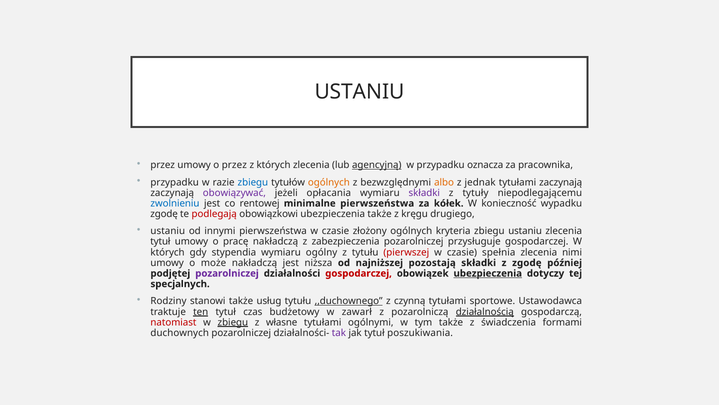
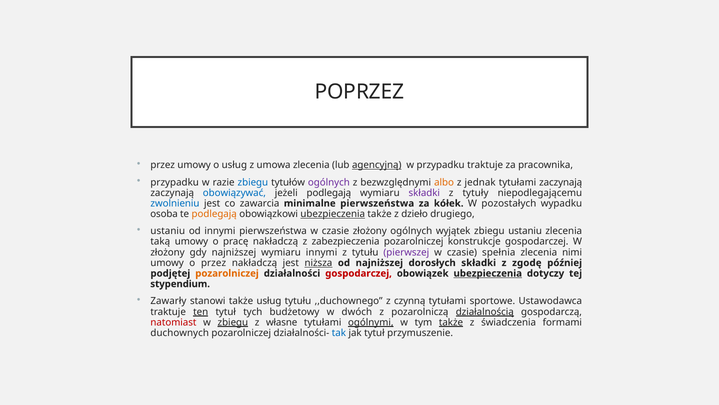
USTANIU at (360, 92): USTANIU -> POPRZEZ
o przez: przez -> usług
z których: których -> umowa
przypadku oznacza: oznacza -> traktuje
ogólnych at (329, 182) colour: orange -> purple
obowiązywać colour: purple -> blue
jeżeli opłacania: opłacania -> podlegają
rentowej: rentowej -> zawarcia
konieczność: konieczność -> pozostałych
zgodę at (164, 214): zgodę -> osoba
podlegają at (214, 214) colour: red -> orange
ubezpieczenia at (333, 214) underline: none -> present
kręgu: kręgu -> dzieło
kryteria: kryteria -> wyjątek
tytuł at (160, 241): tytuł -> taką
przysługuje: przysługuje -> konstrukcje
których at (168, 252): których -> złożony
gdy stypendia: stypendia -> najniższej
wymiaru ogólny: ogólny -> innymi
pierwszej colour: red -> purple
o może: może -> przez
niższa underline: none -> present
pozostają: pozostają -> dorosłych
pozarolniczej at (227, 273) colour: purple -> orange
specjalnych: specjalnych -> stypendium
Rodziny: Rodziny -> Zawarły
,,duchownego underline: present -> none
czas: czas -> tych
zawarł: zawarł -> dwóch
ogólnymi underline: none -> present
także at (451, 322) underline: none -> present
tak colour: purple -> blue
poszukiwania: poszukiwania -> przymuszenie
